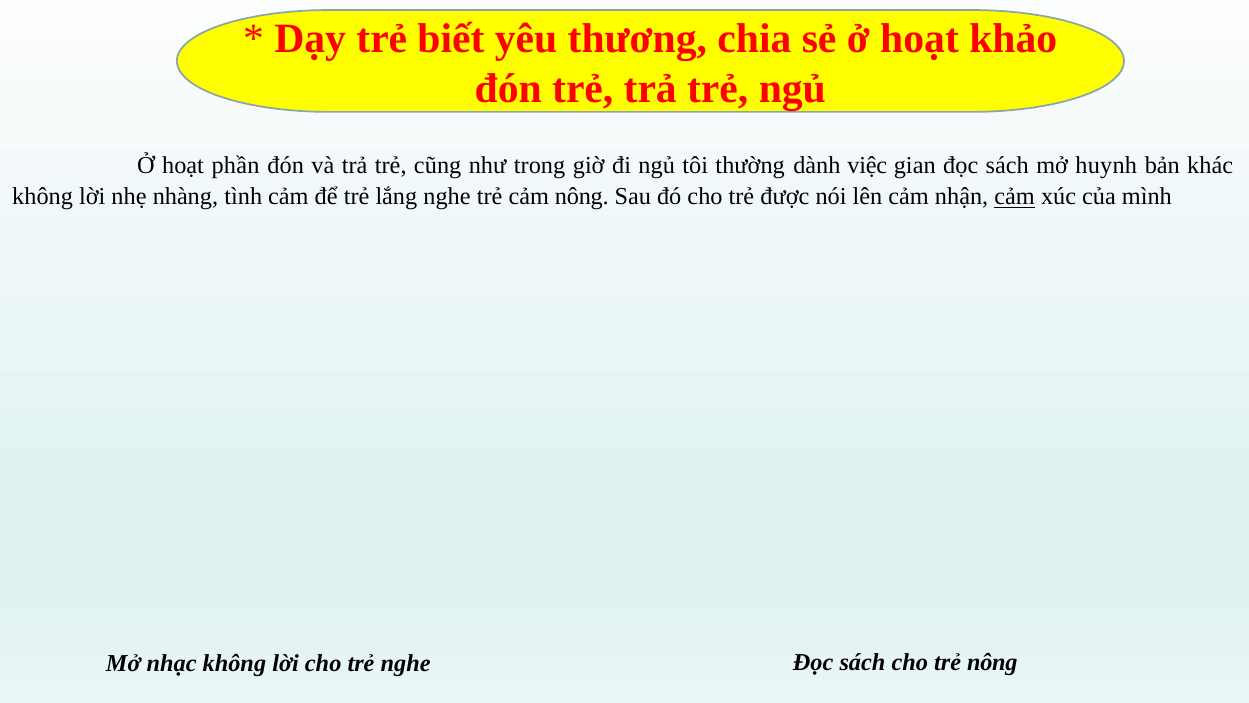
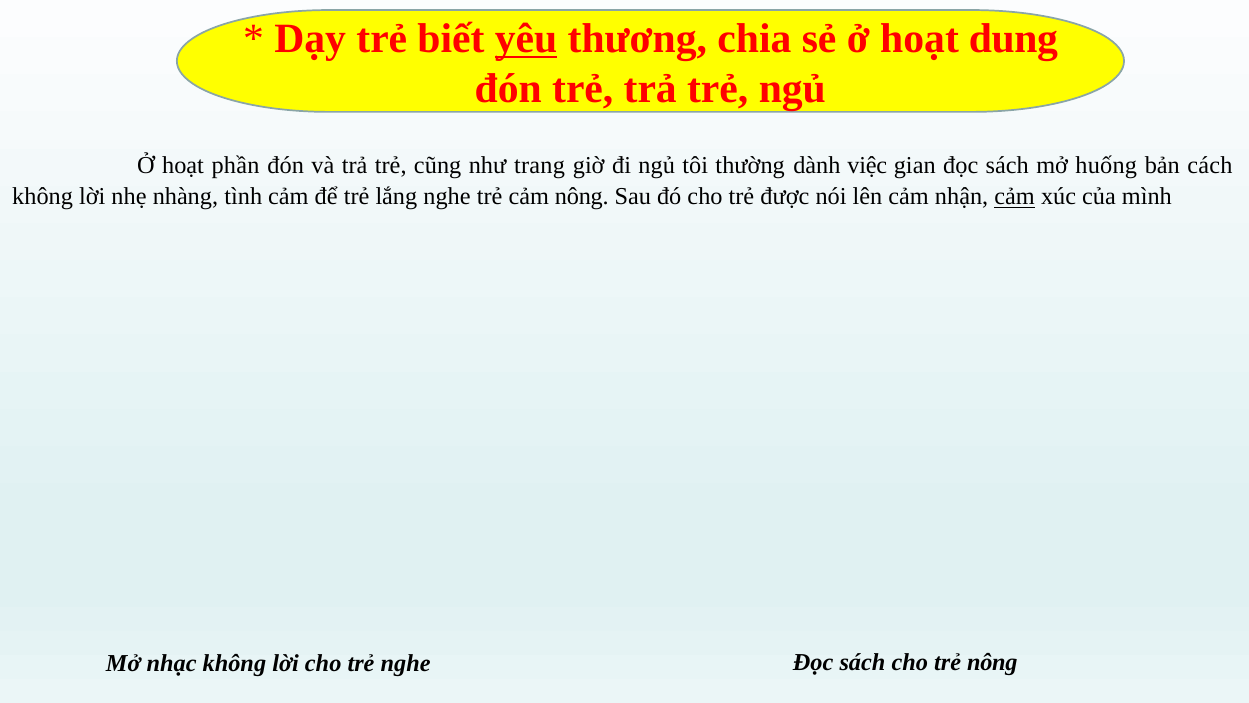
yêu underline: none -> present
khảo: khảo -> dung
trong: trong -> trang
huynh: huynh -> huống
khác: khác -> cách
